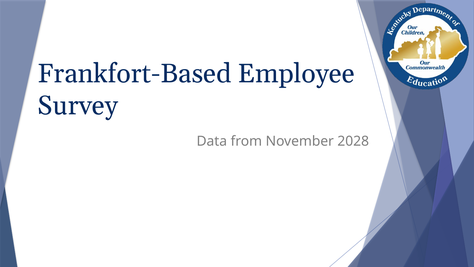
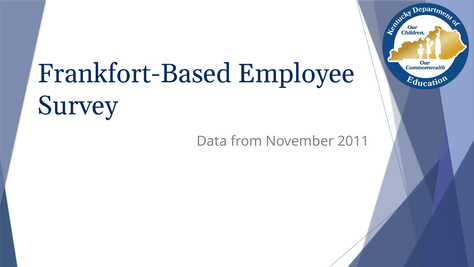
2028: 2028 -> 2011
